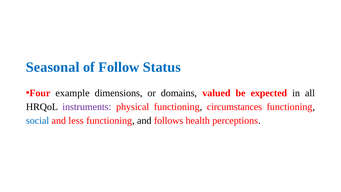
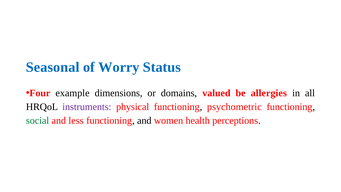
Follow: Follow -> Worry
expected: expected -> allergies
circumstances: circumstances -> psychometric
social colour: blue -> green
follows: follows -> women
